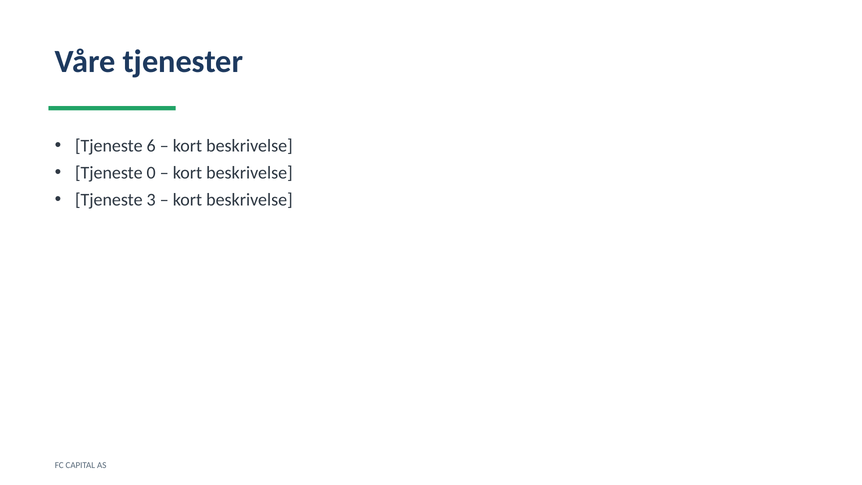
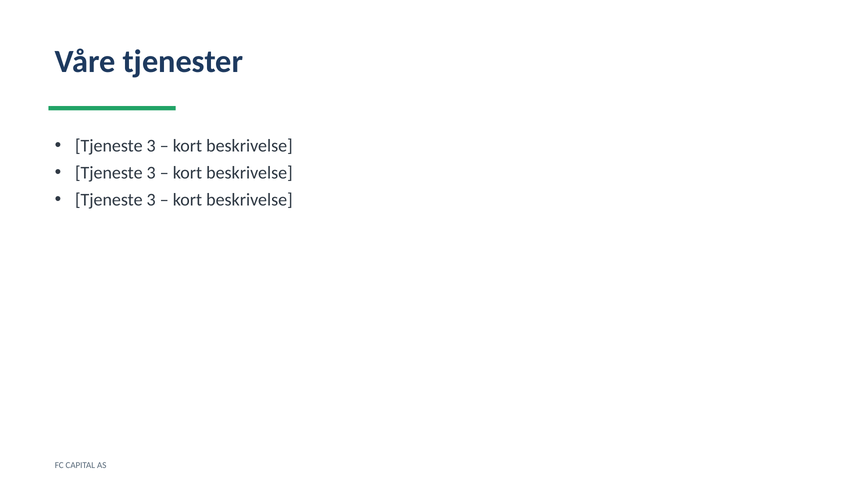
6 at (151, 146): 6 -> 3
0 at (151, 173): 0 -> 3
